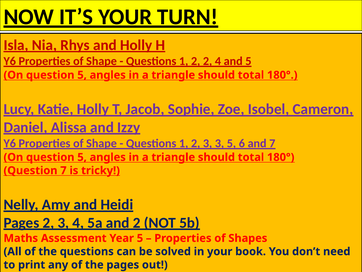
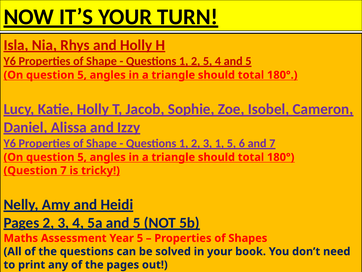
2 2: 2 -> 5
3 3: 3 -> 1
5a and 2: 2 -> 5
